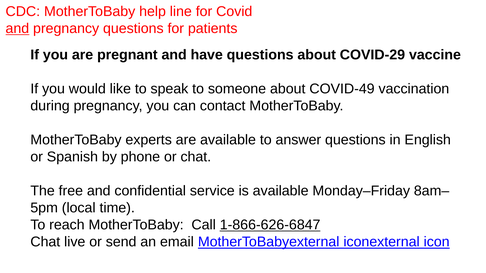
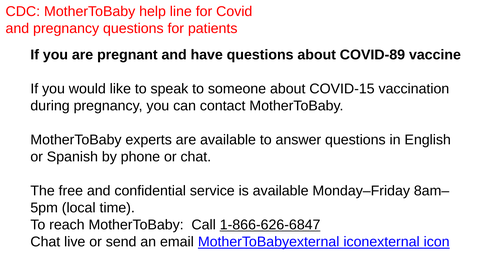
and at (17, 29) underline: present -> none
COVID-29: COVID-29 -> COVID-89
COVID-49: COVID-49 -> COVID-15
